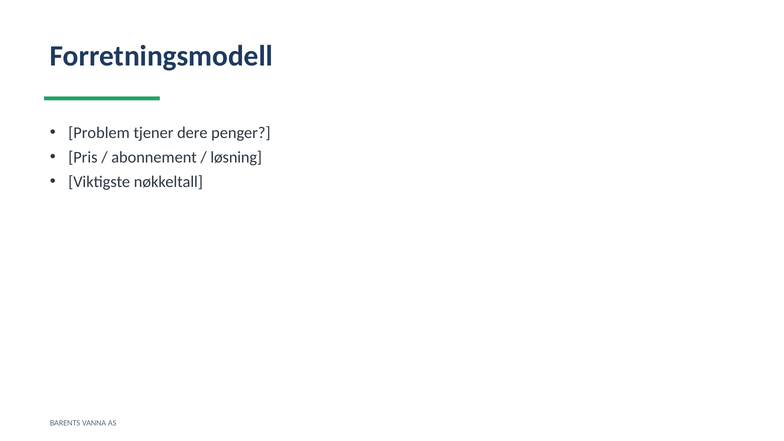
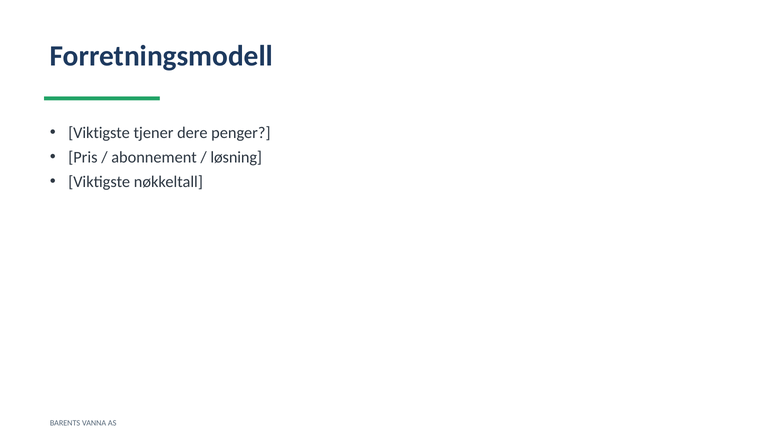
Problem at (99, 133): Problem -> Viktigste
